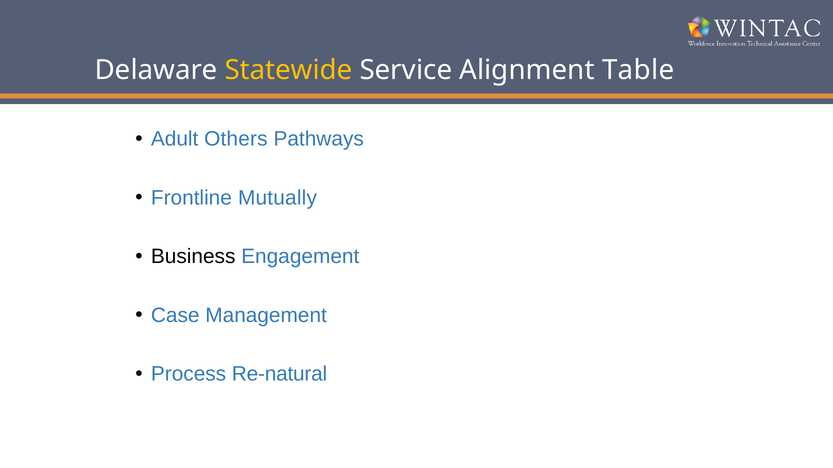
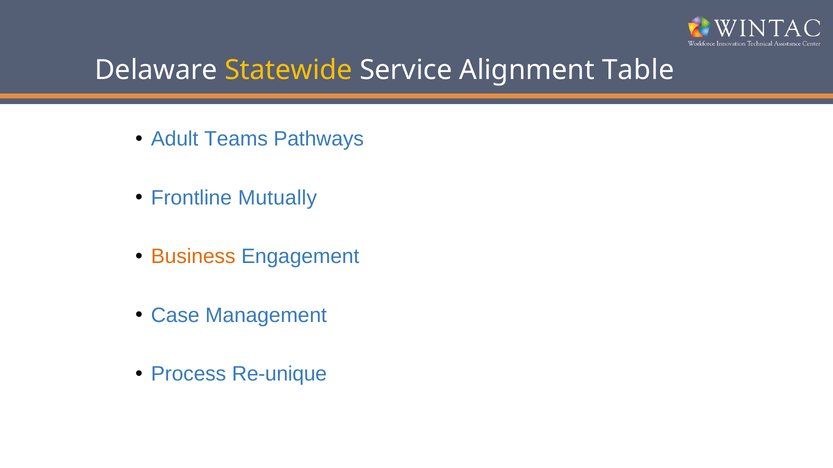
Others: Others -> Teams
Business colour: black -> orange
Re-natural: Re-natural -> Re-unique
